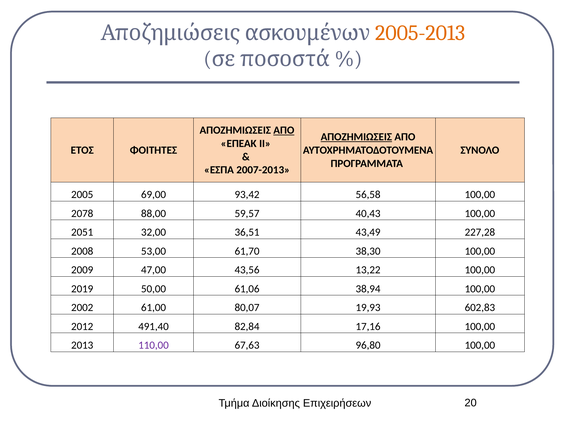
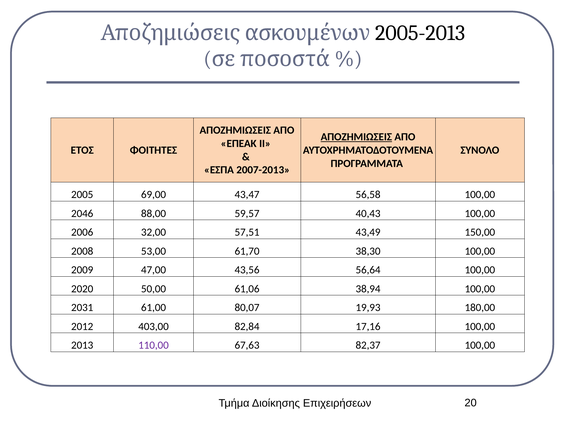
2005-2013 colour: orange -> black
ΑΠΟ at (284, 130) underline: present -> none
93,42: 93,42 -> 43,47
2078: 2078 -> 2046
2051: 2051 -> 2006
36,51: 36,51 -> 57,51
227,28: 227,28 -> 150,00
13,22: 13,22 -> 56,64
2019: 2019 -> 2020
2002: 2002 -> 2031
602,83: 602,83 -> 180,00
491,40: 491,40 -> 403,00
96,80: 96,80 -> 82,37
